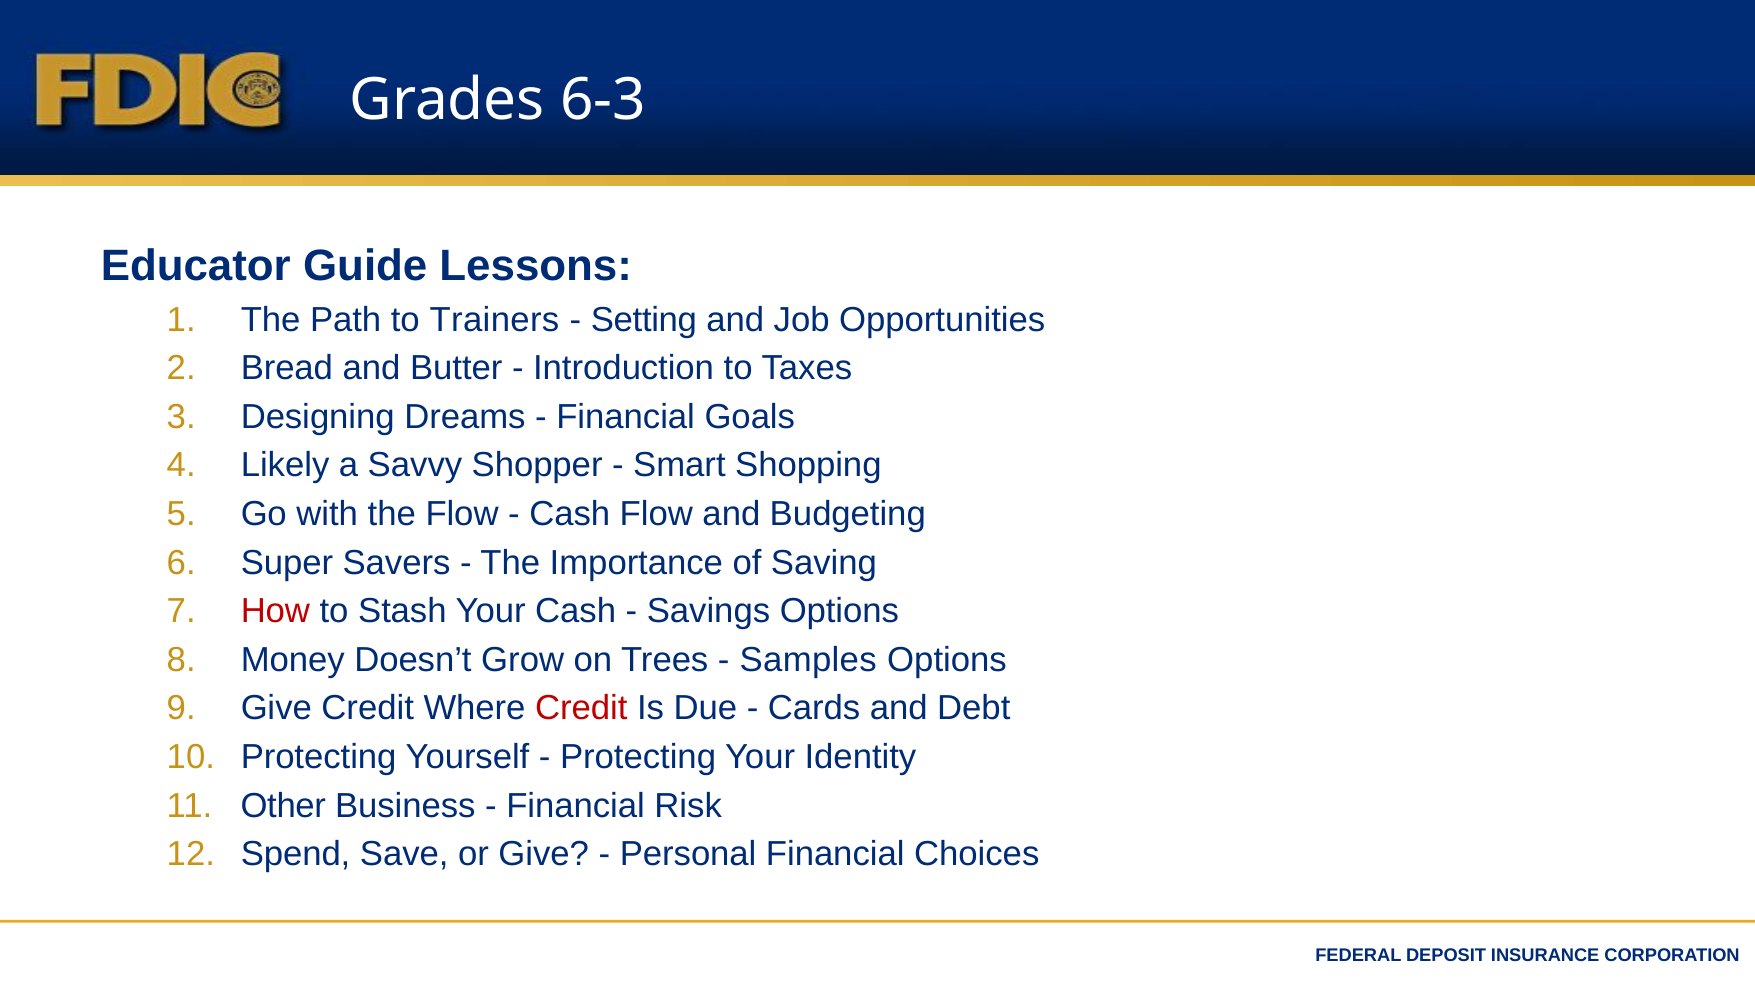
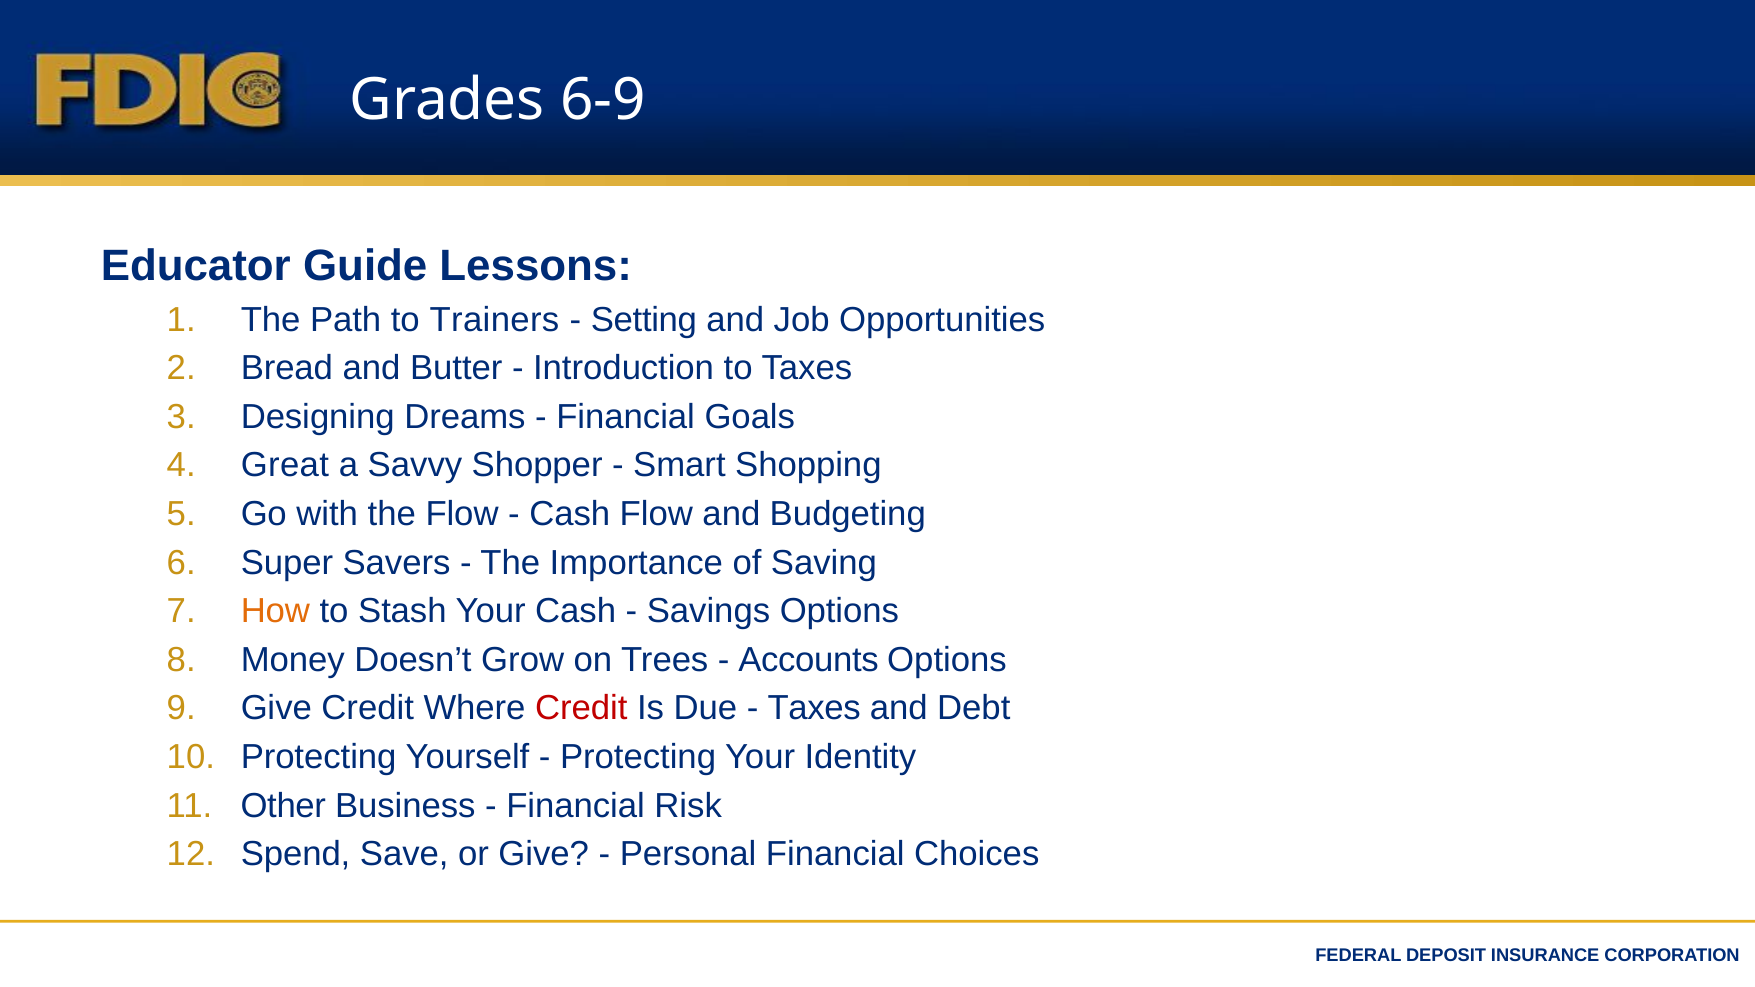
6-3: 6-3 -> 6-9
Likely: Likely -> Great
How colour: red -> orange
Samples: Samples -> Accounts
Cards at (814, 709): Cards -> Taxes
